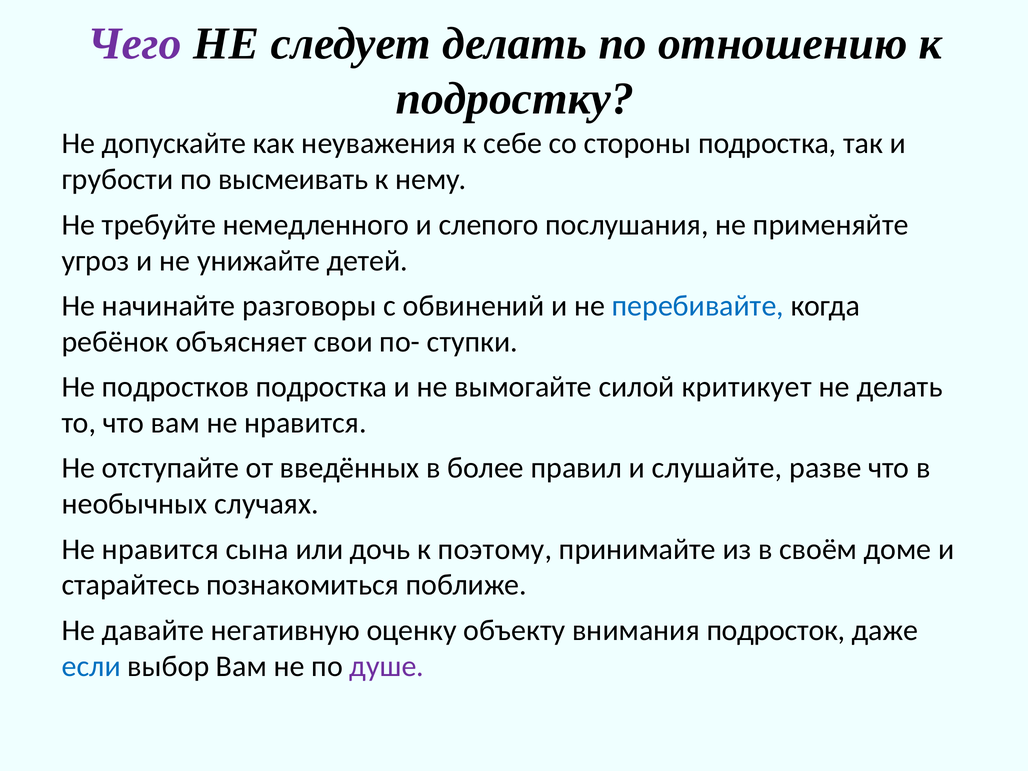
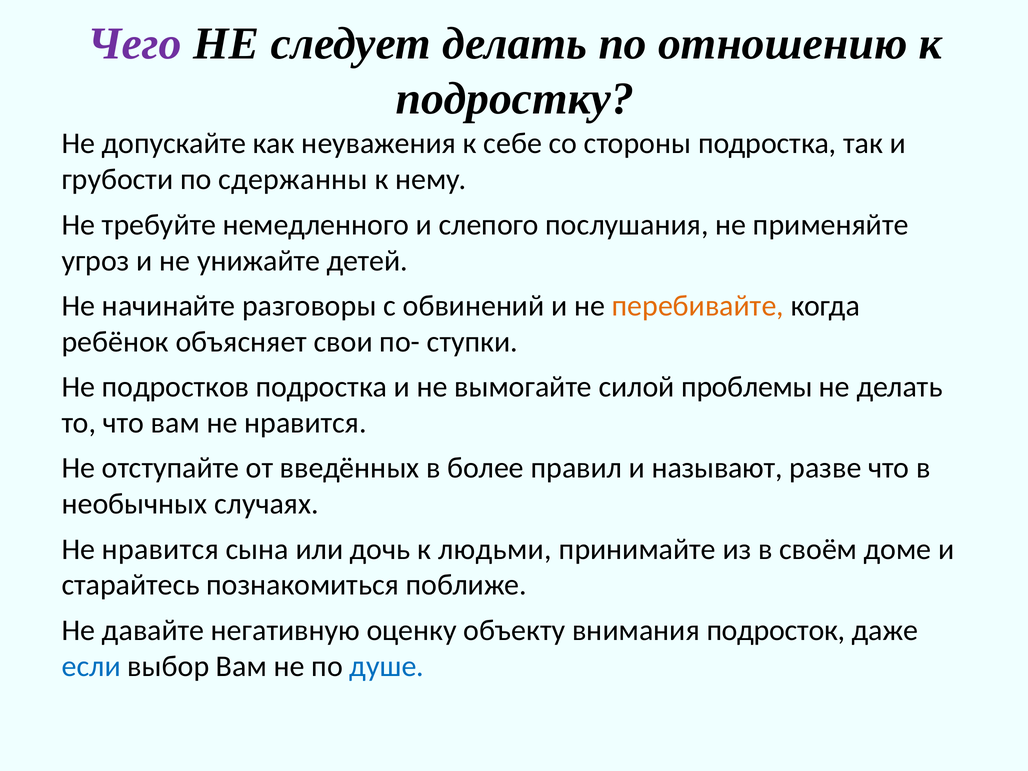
высмеивать: высмеивать -> сдержанны
перебивайте colour: blue -> orange
критикует: критикует -> проблемы
слушайте: слушайте -> называют
поэтому: поэтому -> людьми
душе colour: purple -> blue
